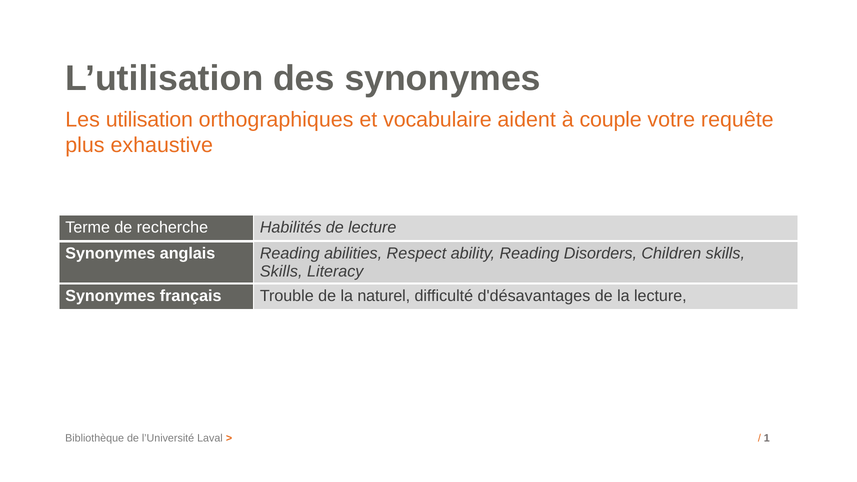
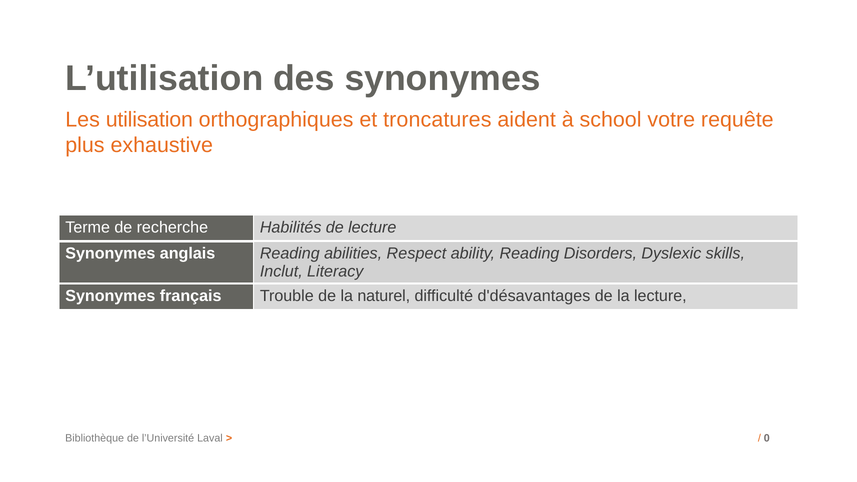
vocabulaire: vocabulaire -> troncatures
couple: couple -> school
Children: Children -> Dyslexic
Skills at (281, 272): Skills -> Inclut
1: 1 -> 0
